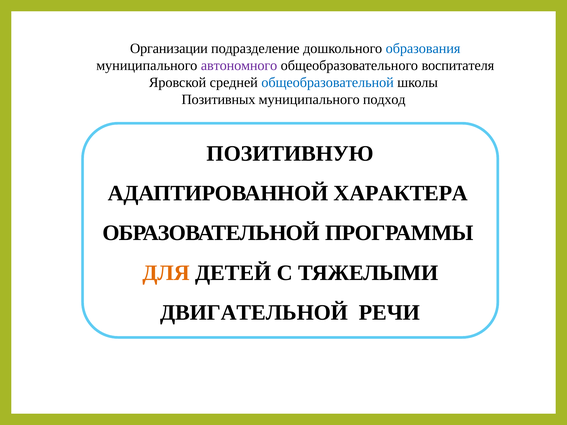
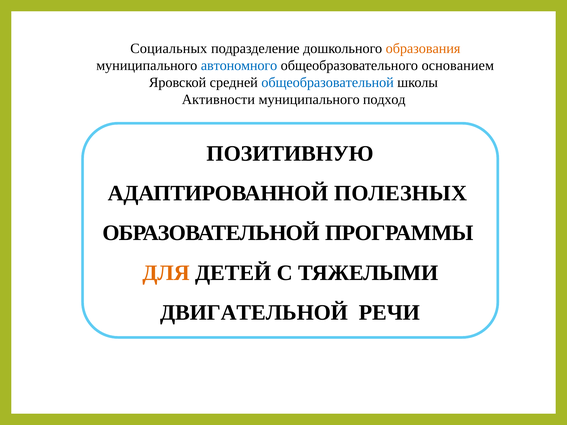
Организации: Организации -> Социальных
образования colour: blue -> orange
автономного colour: purple -> blue
воспитателя: воспитателя -> основанием
Позитивных: Позитивных -> Активности
ХАРАКТЕРА: ХАРАКТЕРА -> ПОЛЕЗНЫХ
